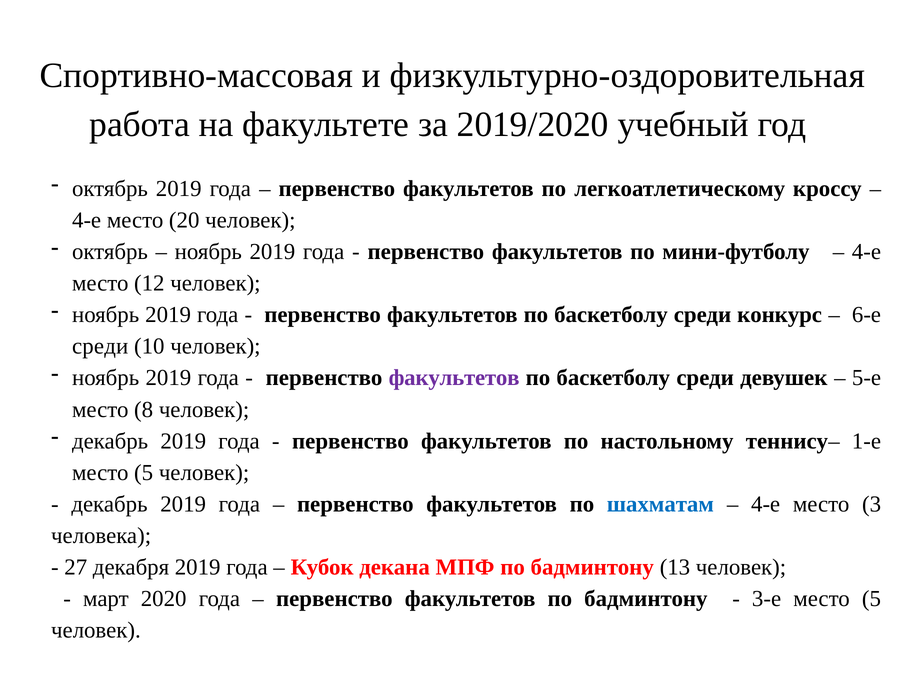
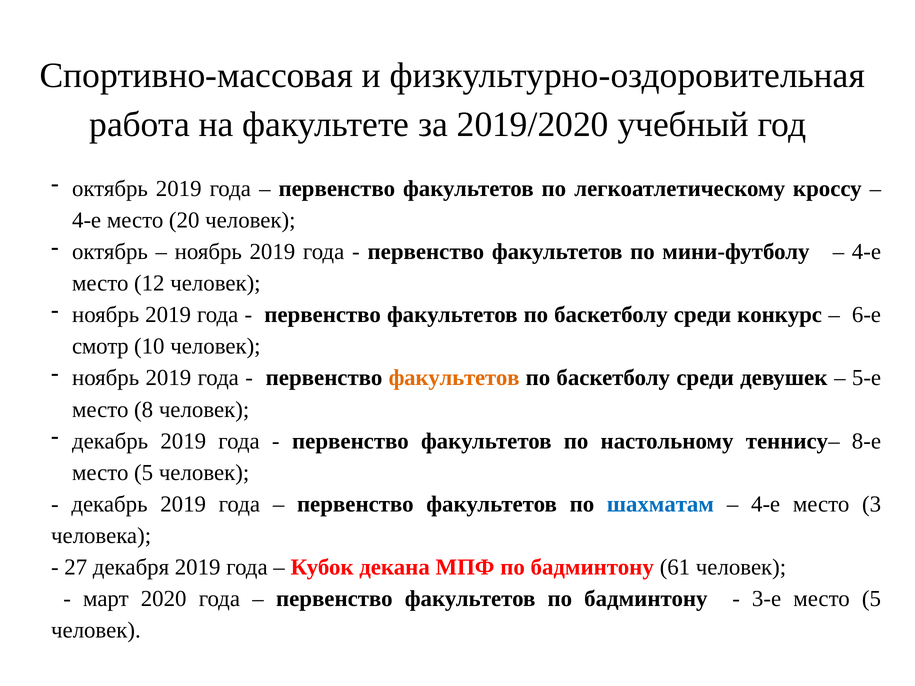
среди at (100, 346): среди -> смотр
факультетов at (454, 378) colour: purple -> orange
1-е: 1-е -> 8-е
13: 13 -> 61
